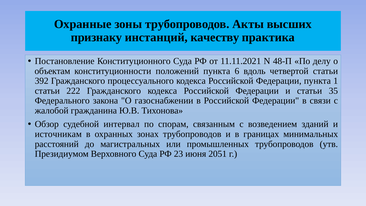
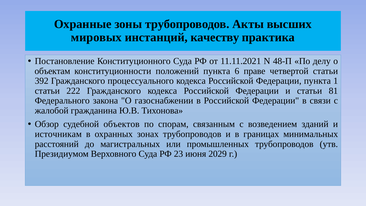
признаку: признаку -> мировых
вдоль: вдоль -> праве
35: 35 -> 81
интервал: интервал -> объектов
2051: 2051 -> 2029
